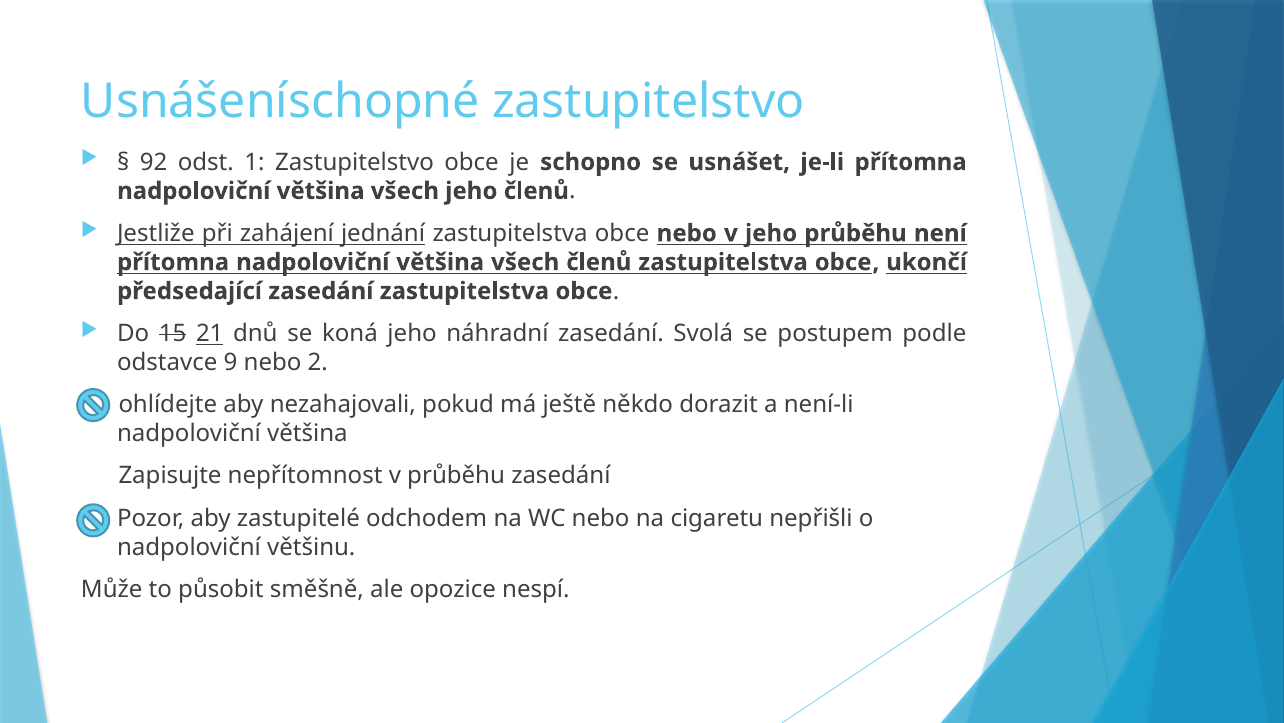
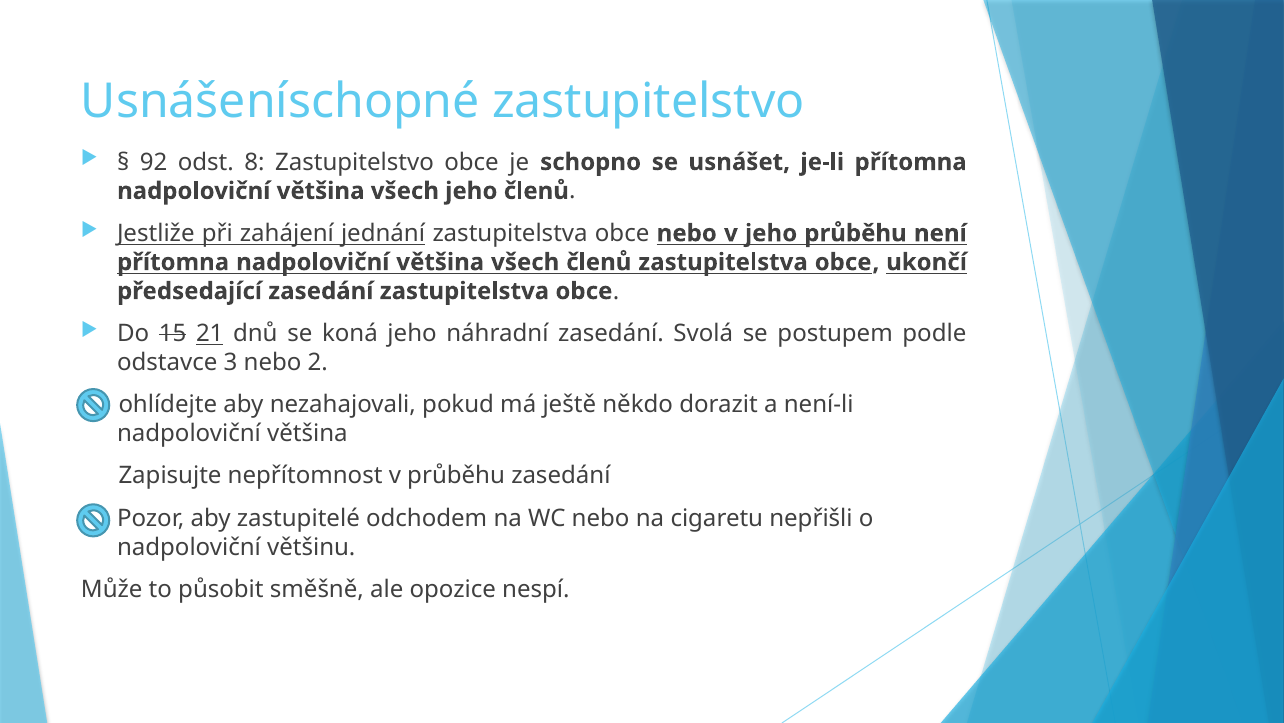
1: 1 -> 8
9: 9 -> 3
